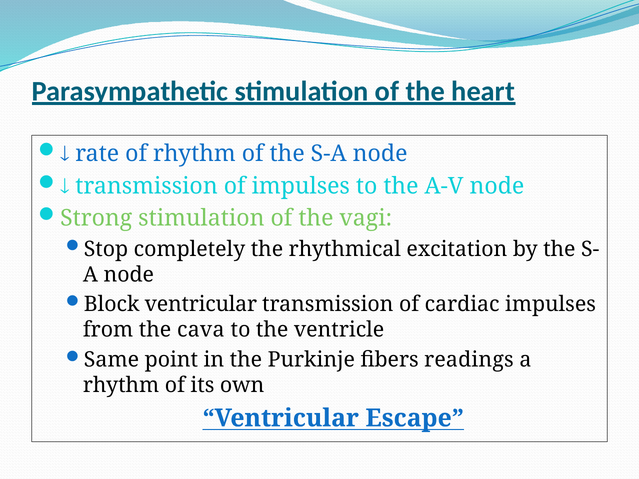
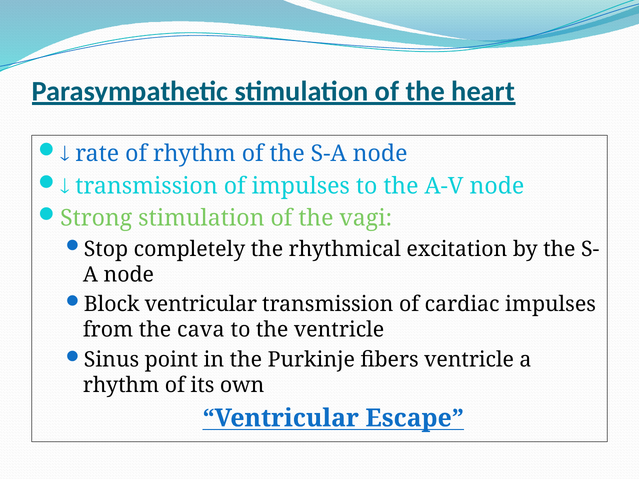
Same: Same -> Sinus
fibers readings: readings -> ventricle
